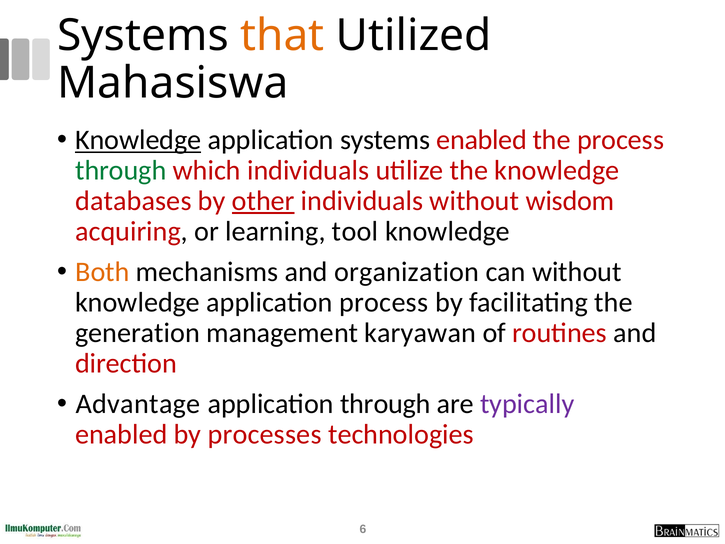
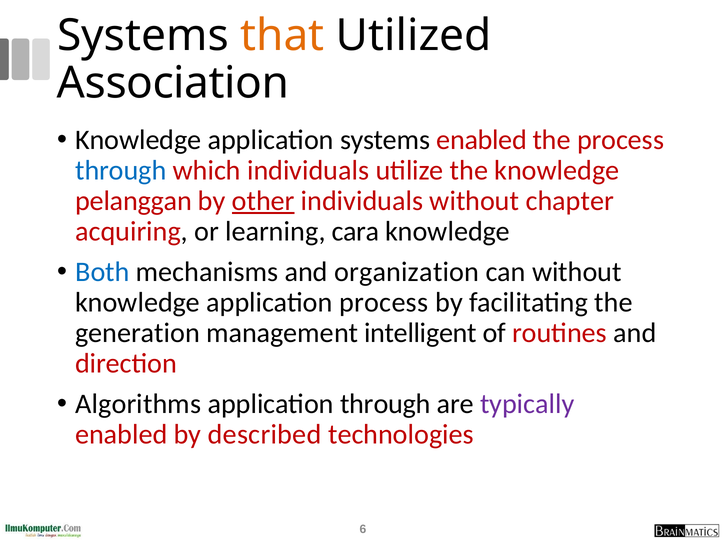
Mahasiswa: Mahasiswa -> Association
Knowledge at (138, 140) underline: present -> none
through at (121, 170) colour: green -> blue
databases: databases -> pelanggan
wisdom: wisdom -> chapter
tool: tool -> cara
Both colour: orange -> blue
karyawan: karyawan -> intelligent
Advantage: Advantage -> Algorithms
processes: processes -> described
